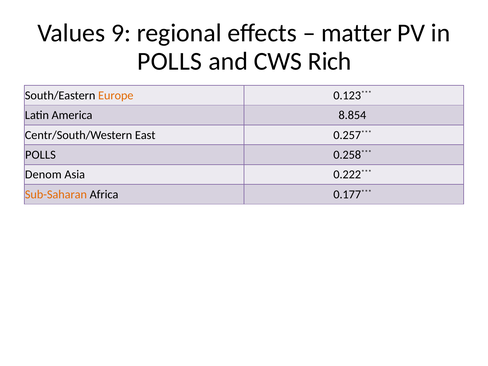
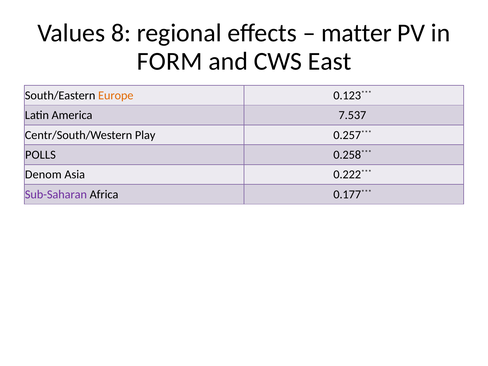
9: 9 -> 8
POLLS at (170, 61): POLLS -> FORM
Rich: Rich -> East
8.854: 8.854 -> 7.537
East: East -> Play
Sub-Saharan colour: orange -> purple
